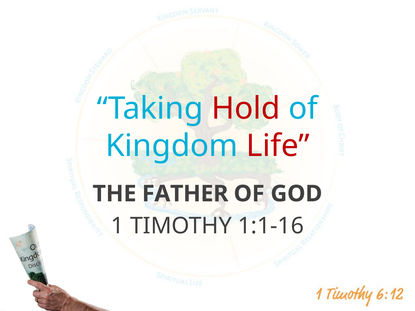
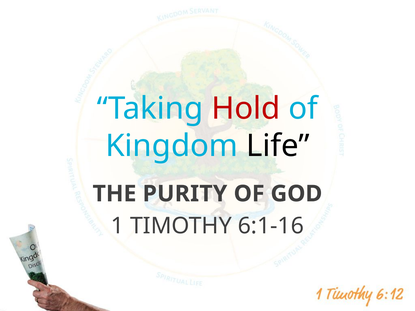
Life colour: red -> black
FATHER: FATHER -> PURITY
1:1-16: 1:1-16 -> 6:1-16
